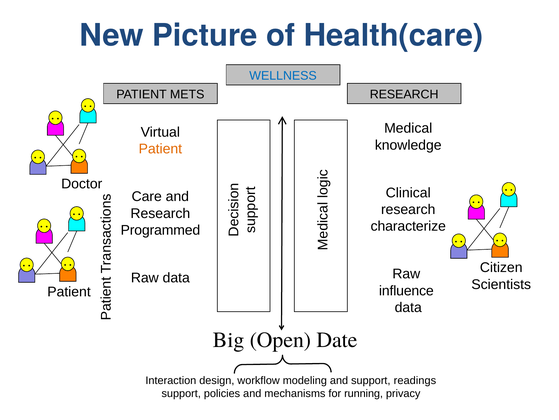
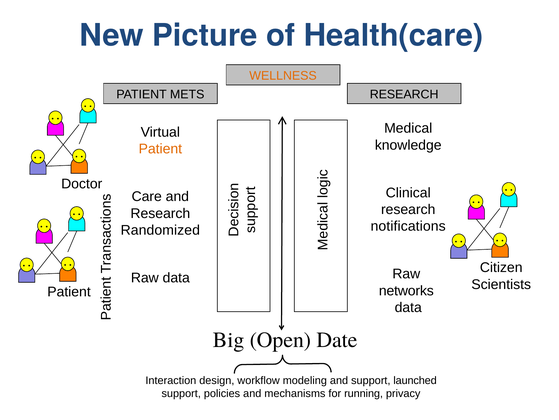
WELLNESS colour: blue -> orange
characterize: characterize -> notifications
Programmed: Programmed -> Randomized
influence: influence -> networks
readings: readings -> launched
